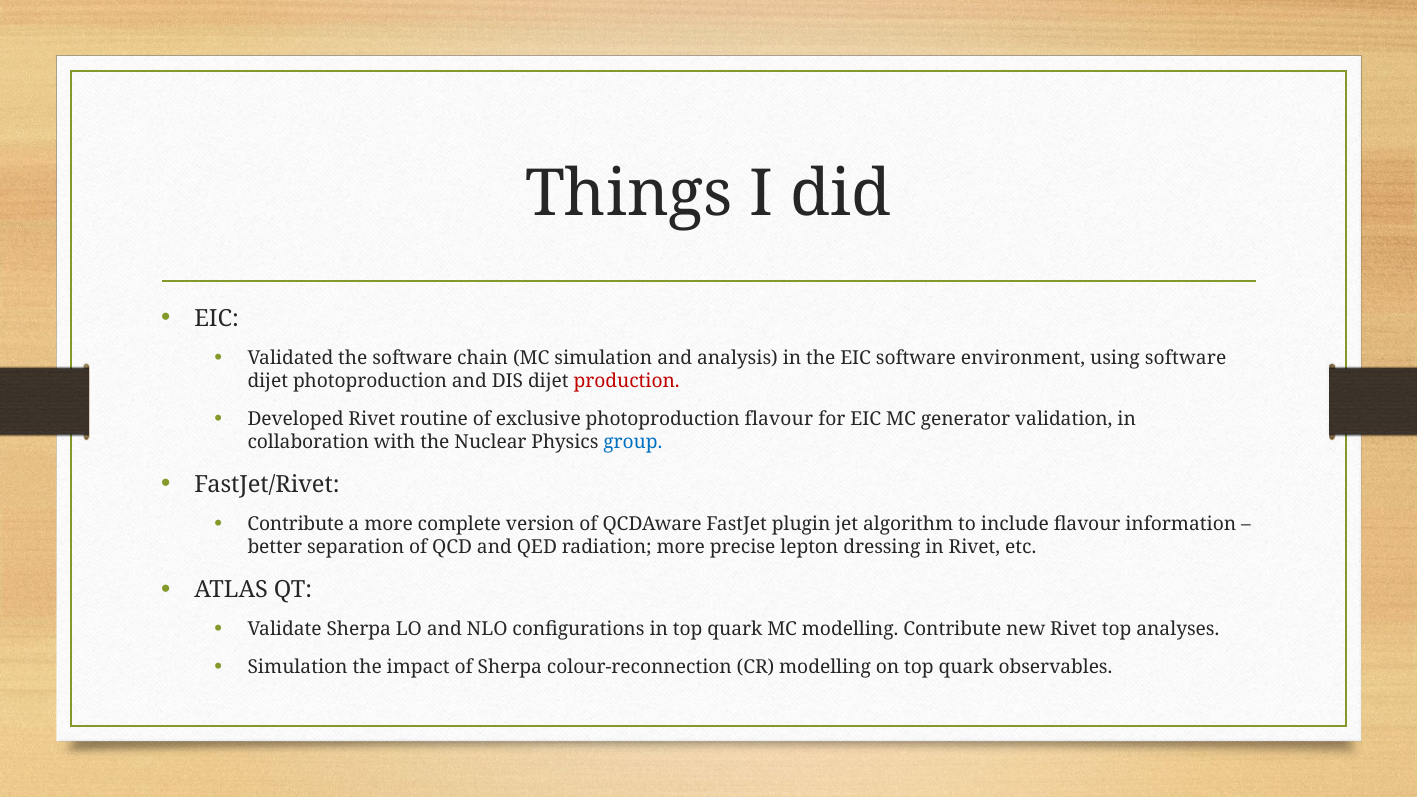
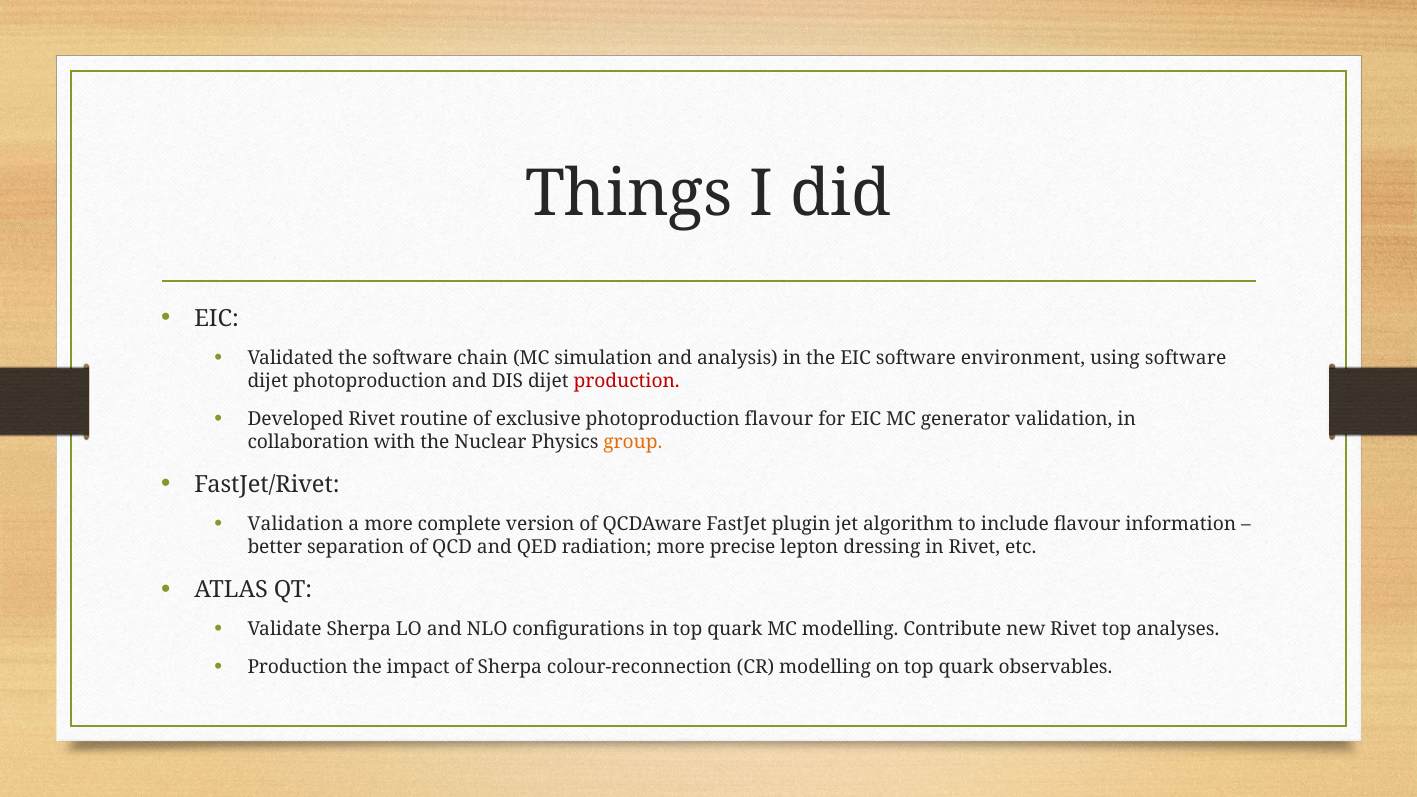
group colour: blue -> orange
Contribute at (296, 524): Contribute -> Validation
Simulation at (298, 667): Simulation -> Production
